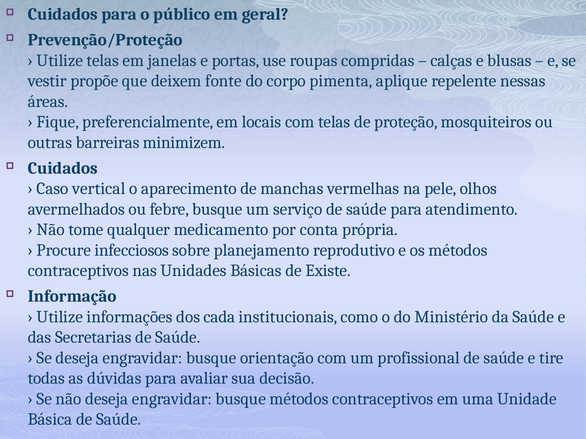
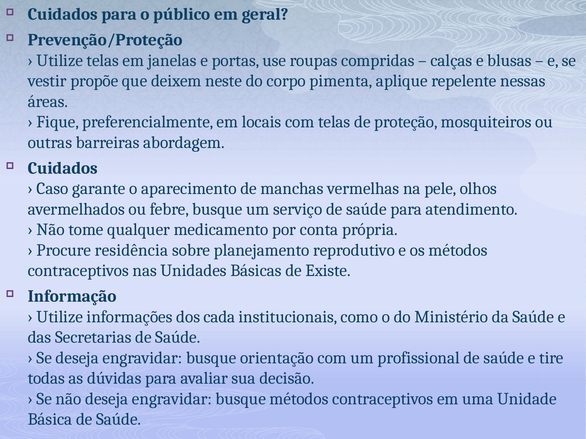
fonte: fonte -> neste
minimizem: minimizem -> abordagem
vertical: vertical -> garante
infecciosos: infecciosos -> residência
